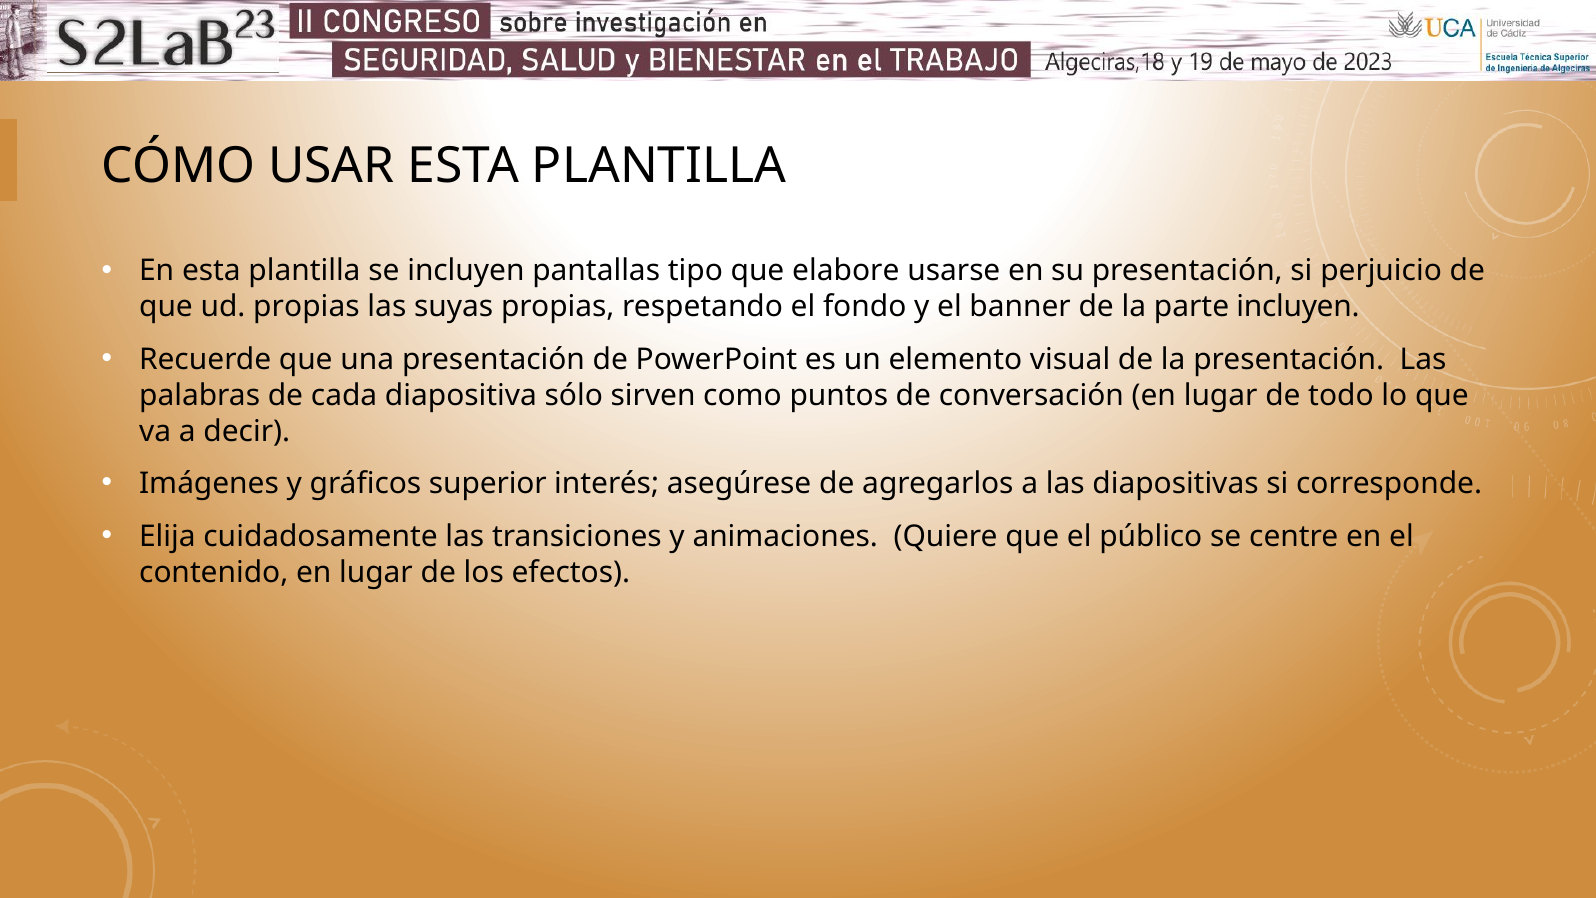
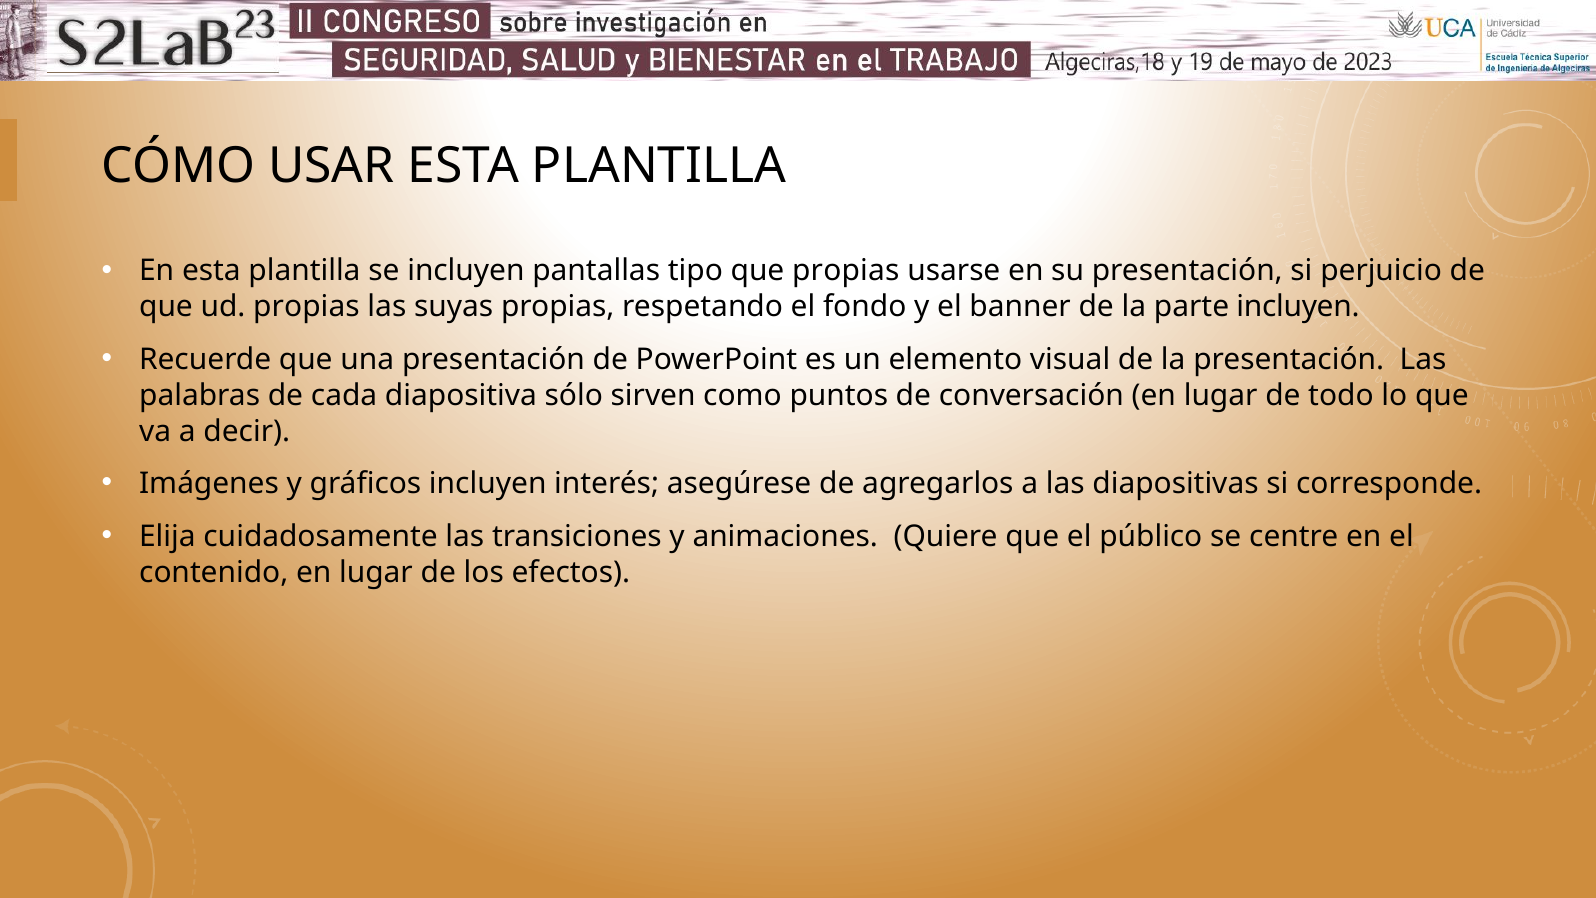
que elabore: elabore -> propias
gráficos superior: superior -> incluyen
